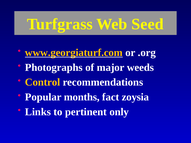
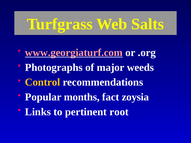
Seed: Seed -> Salts
www.georgiaturf.com colour: yellow -> pink
only: only -> root
